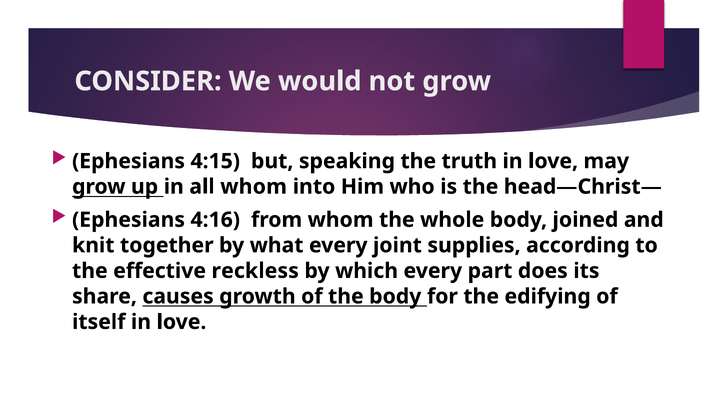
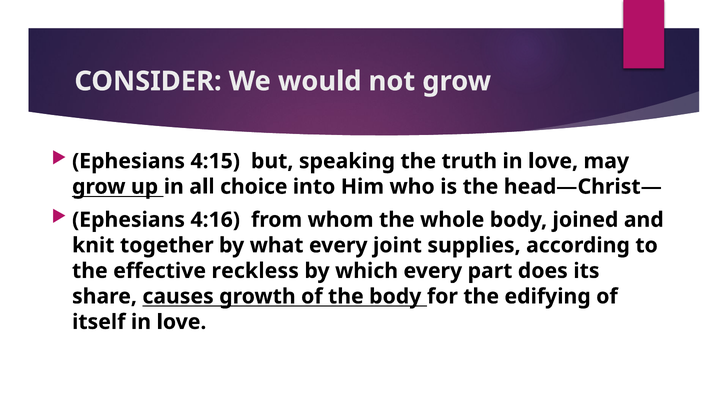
all whom: whom -> choice
